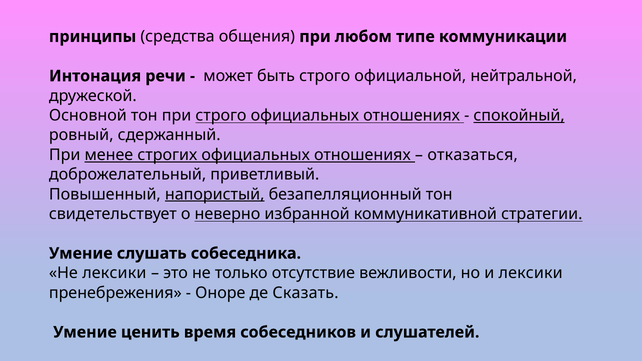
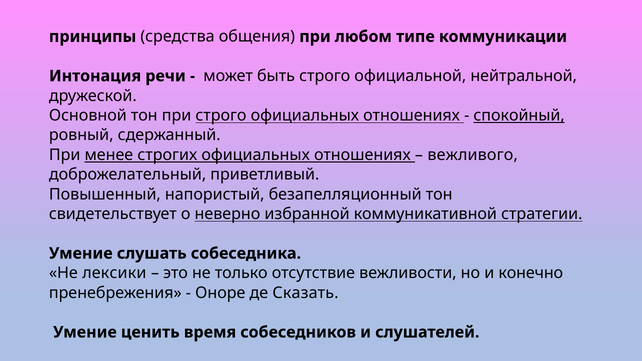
отказаться: отказаться -> вежливого
напористый underline: present -> none
и лексики: лексики -> конечно
